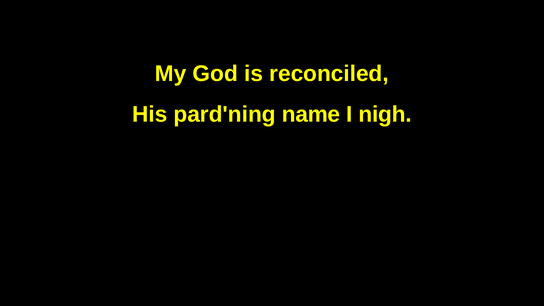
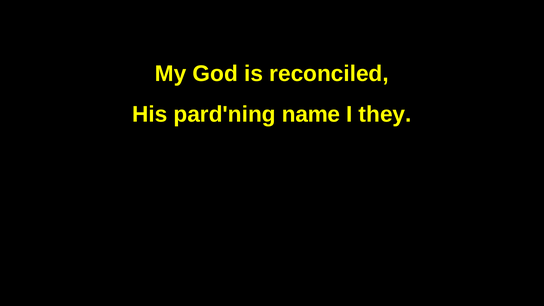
nigh: nigh -> they
